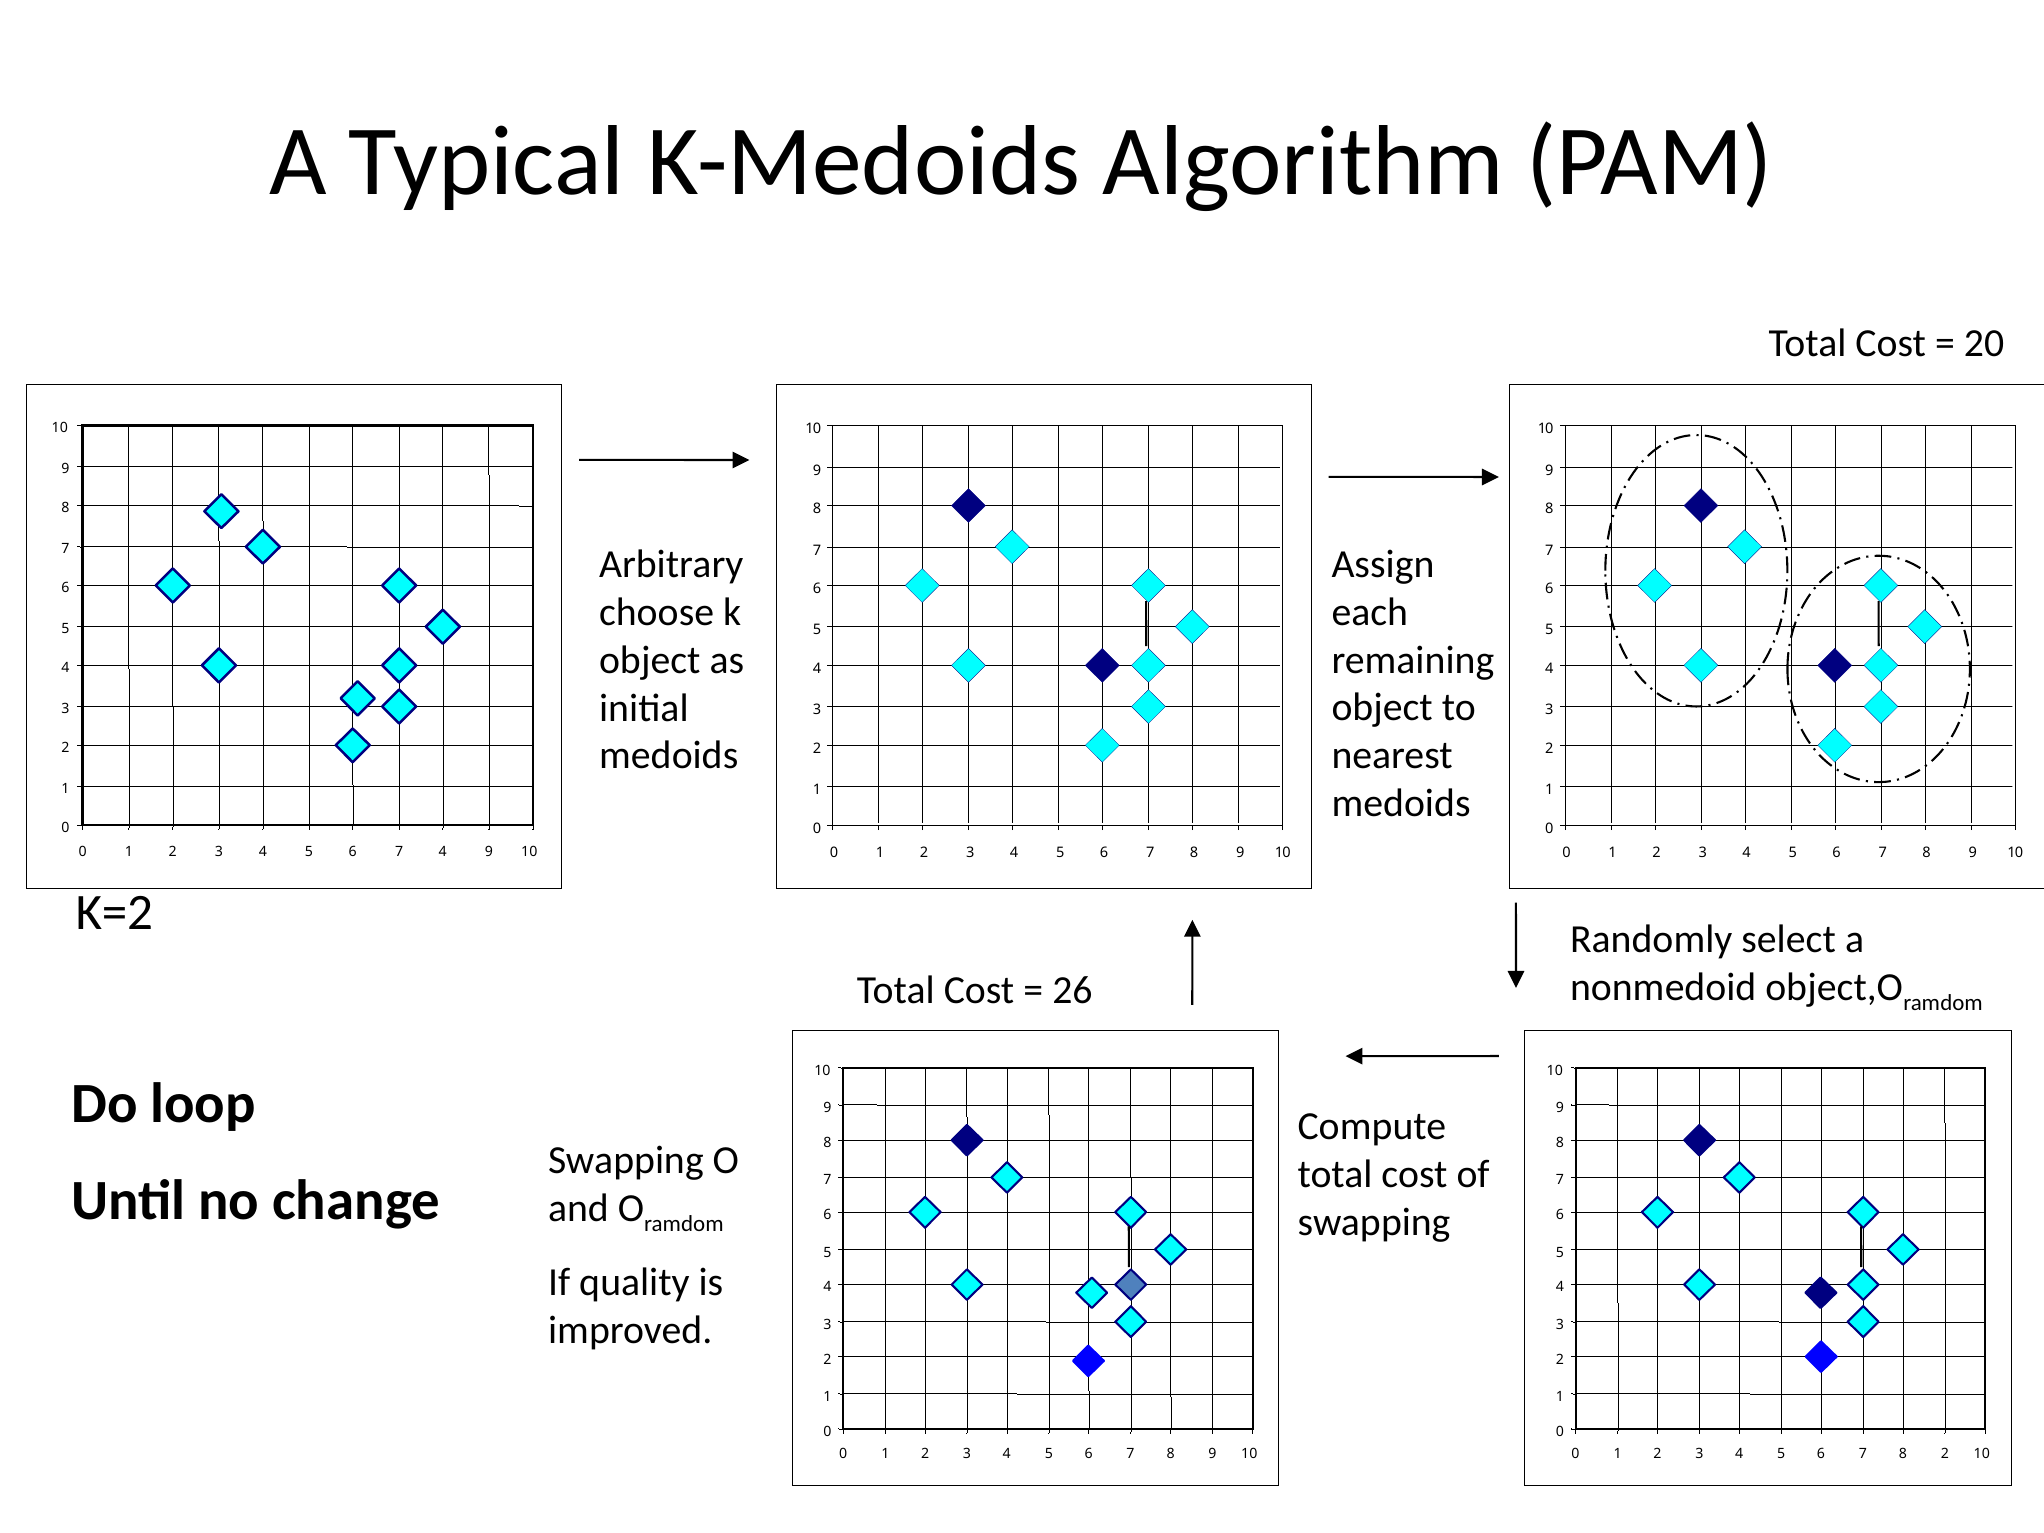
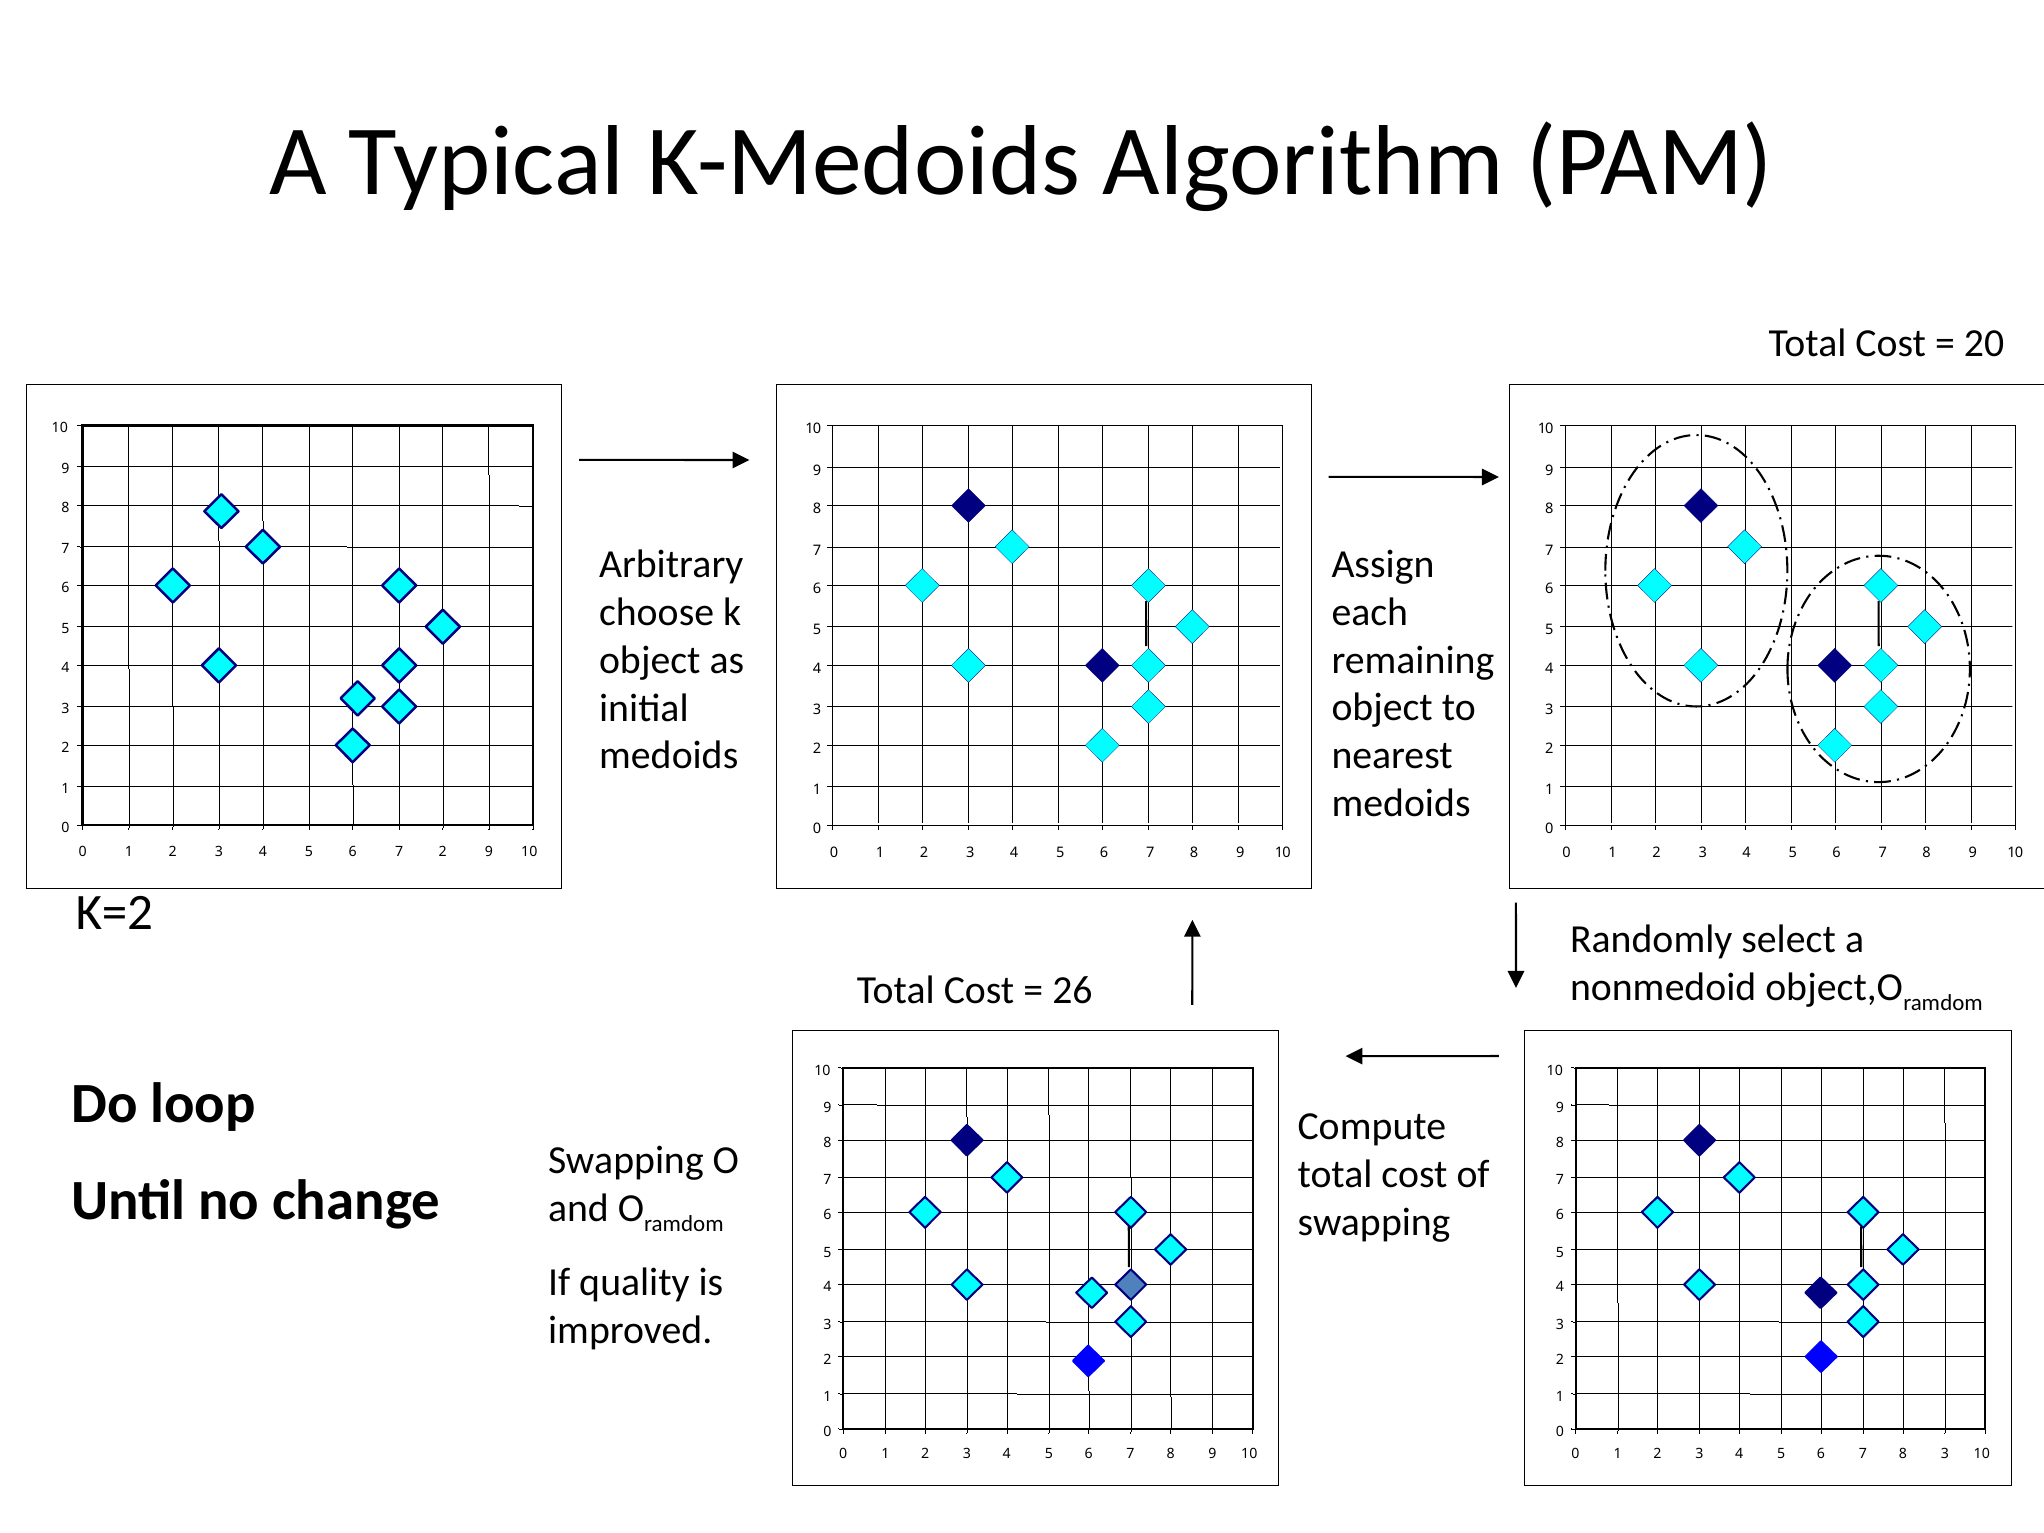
7 4: 4 -> 2
8 2: 2 -> 3
